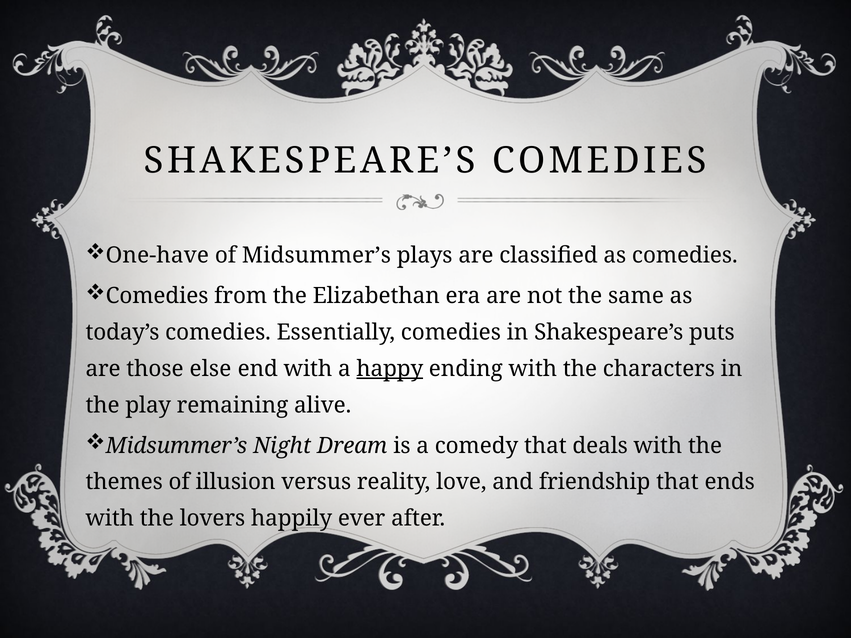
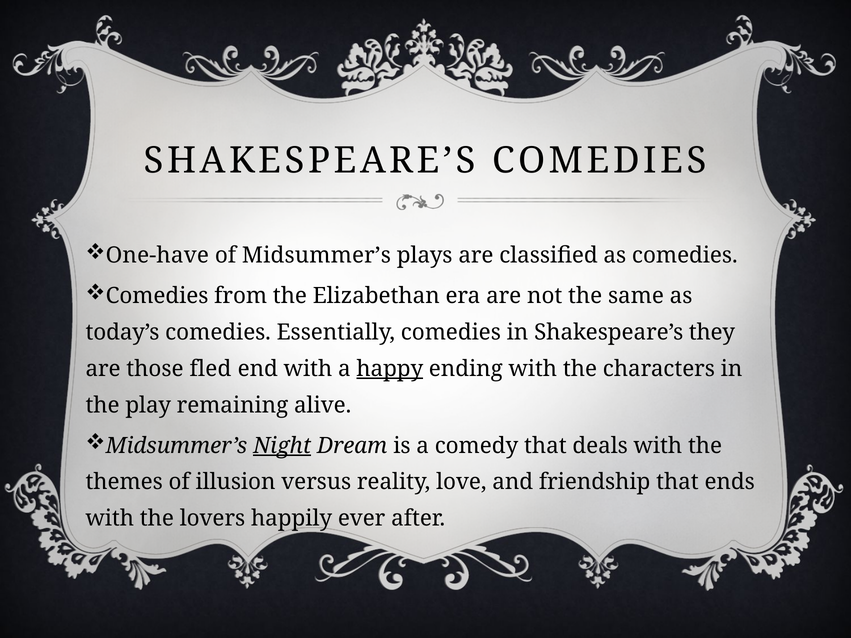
puts: puts -> they
else: else -> fled
Night underline: none -> present
